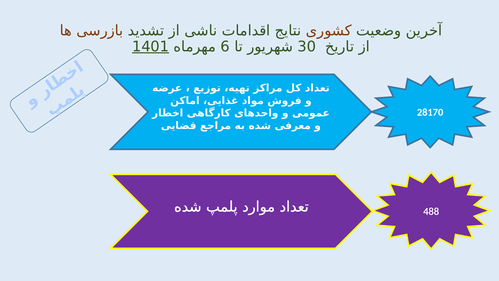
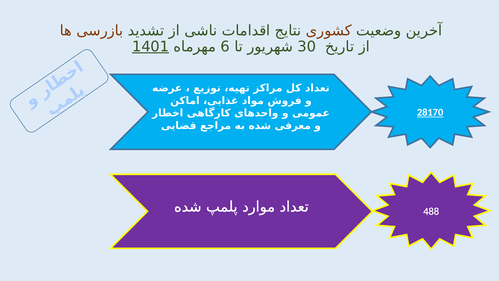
28170 underline: none -> present
